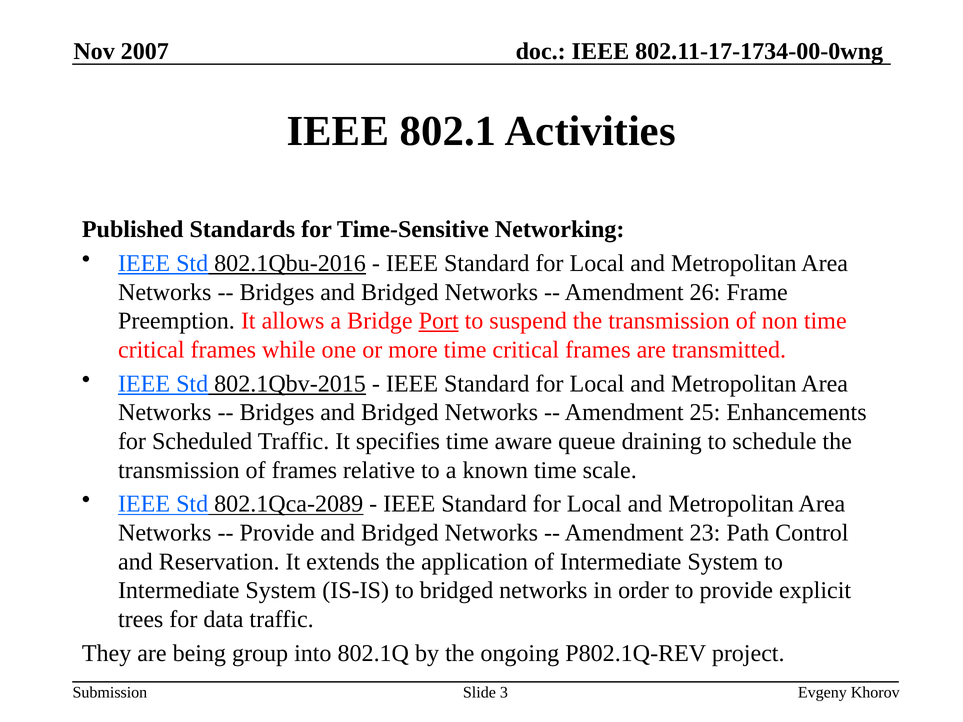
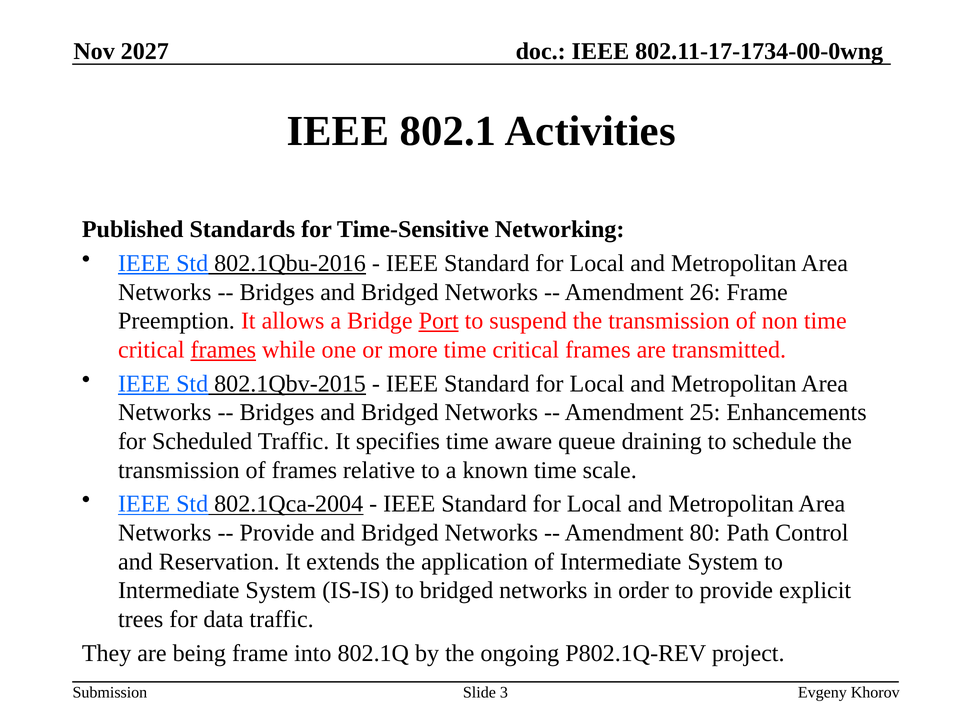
2007: 2007 -> 2027
frames at (223, 350) underline: none -> present
802.1Qca-2089: 802.1Qca-2089 -> 802.1Qca-2004
23: 23 -> 80
being group: group -> frame
